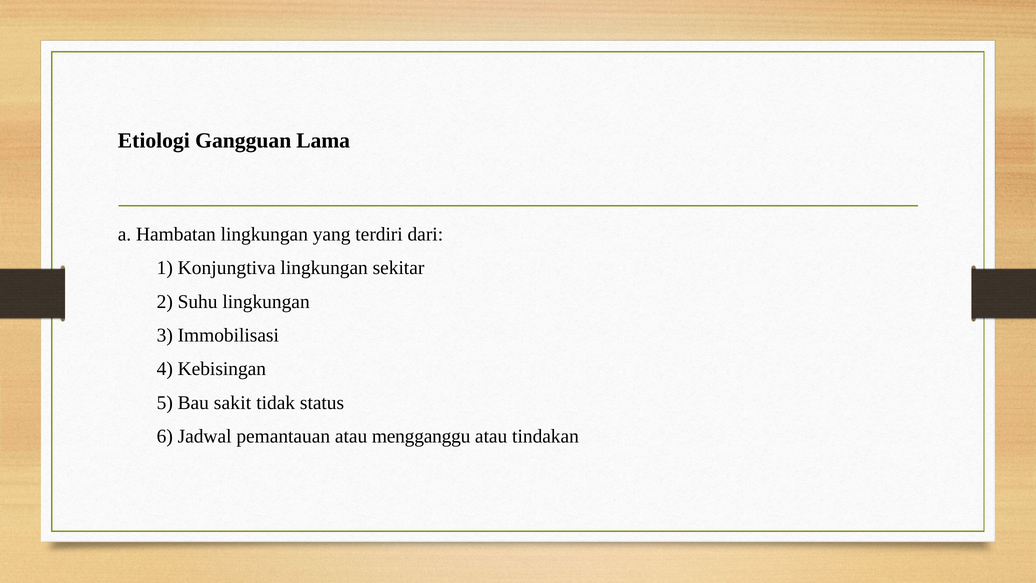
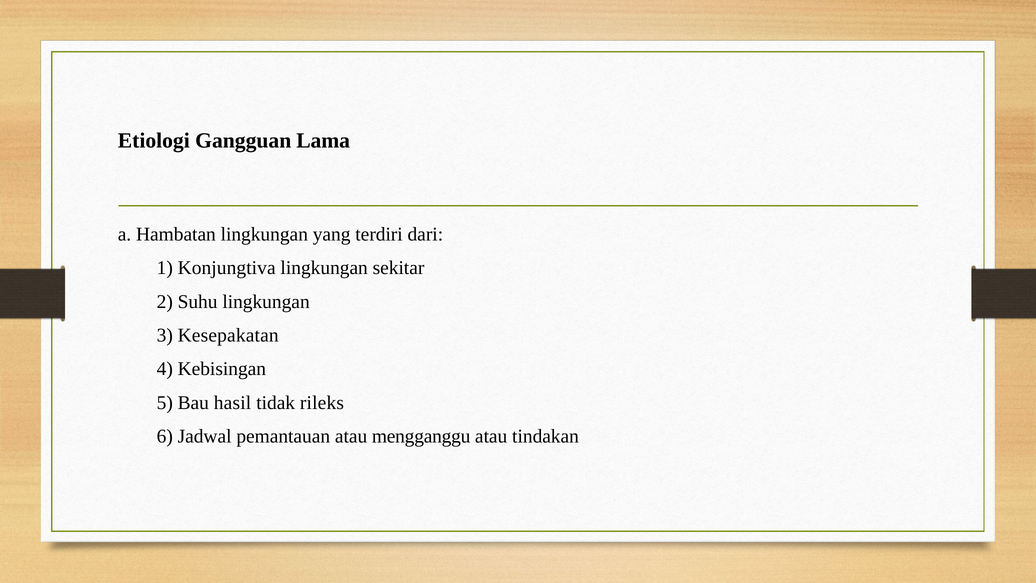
Immobilisasi: Immobilisasi -> Kesepakatan
sakit: sakit -> hasil
status: status -> rileks
